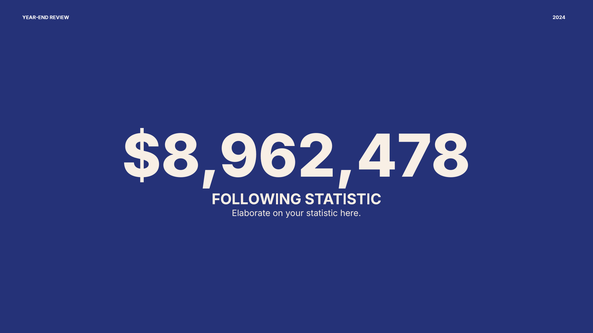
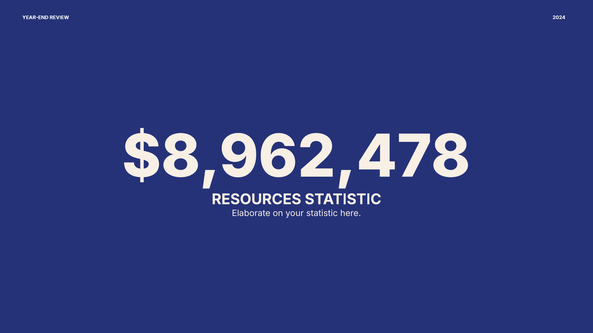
FOLLOWING: FOLLOWING -> RESOURCES
